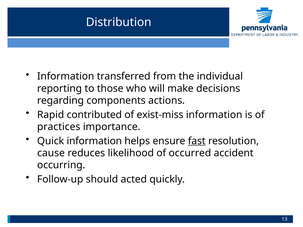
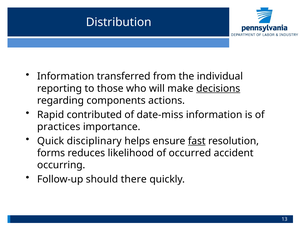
decisions underline: none -> present
exist-miss: exist-miss -> date-miss
Quick information: information -> disciplinary
cause: cause -> forms
acted: acted -> there
